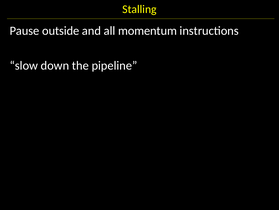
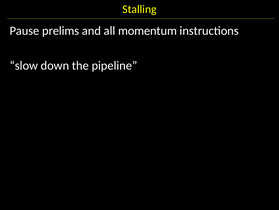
outside: outside -> prelims
